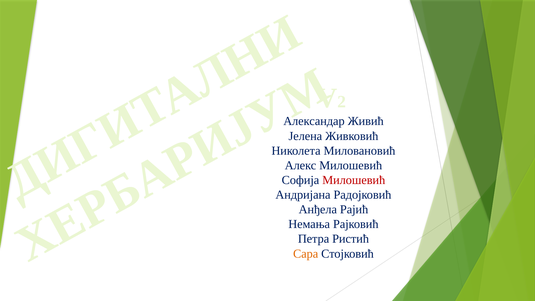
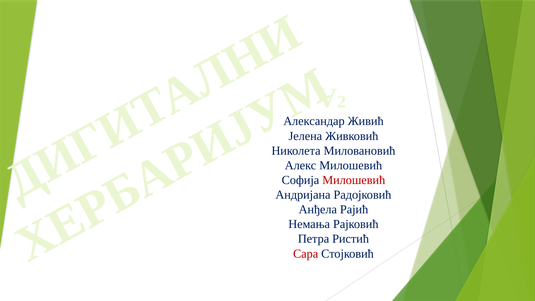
Сара colour: orange -> red
